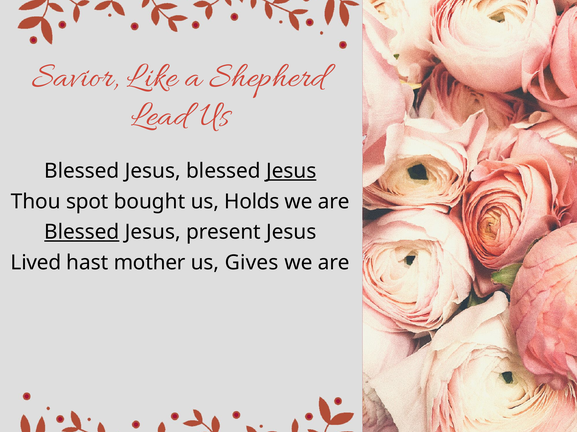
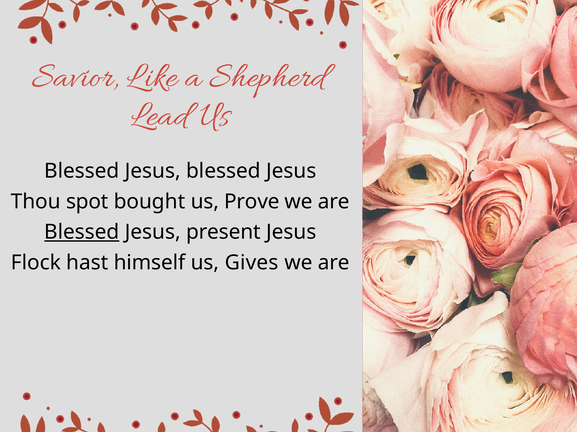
Jesus at (291, 171) underline: present -> none
Holds: Holds -> Prove
Lived: Lived -> Flock
mother: mother -> himself
